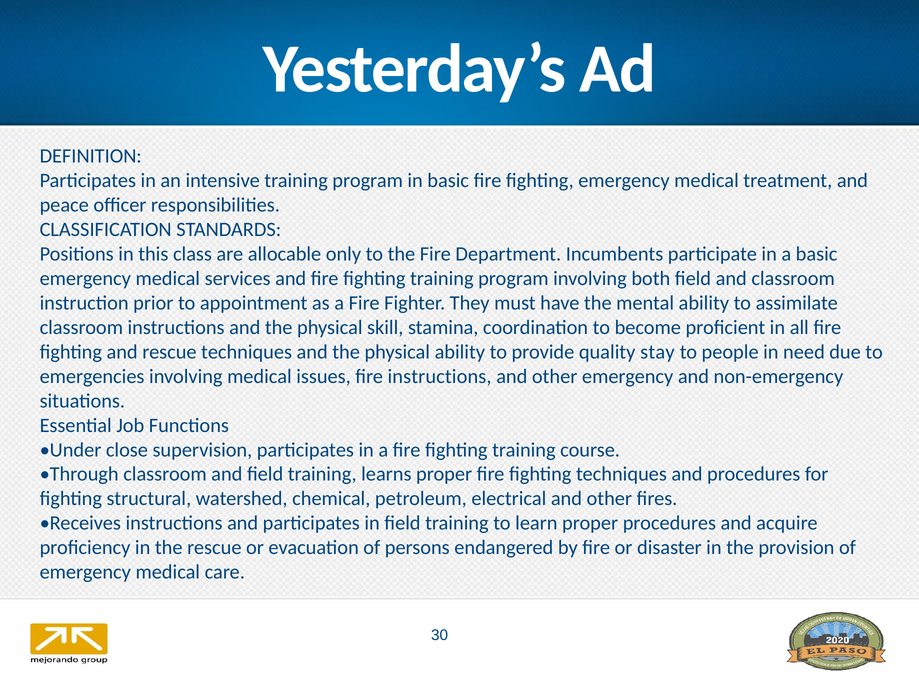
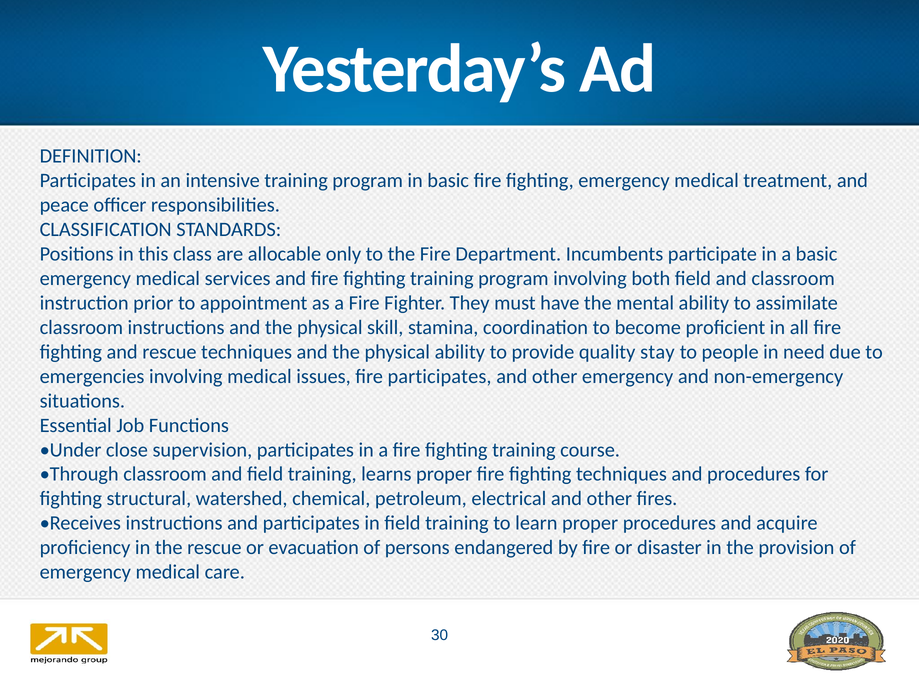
fire instructions: instructions -> participates
